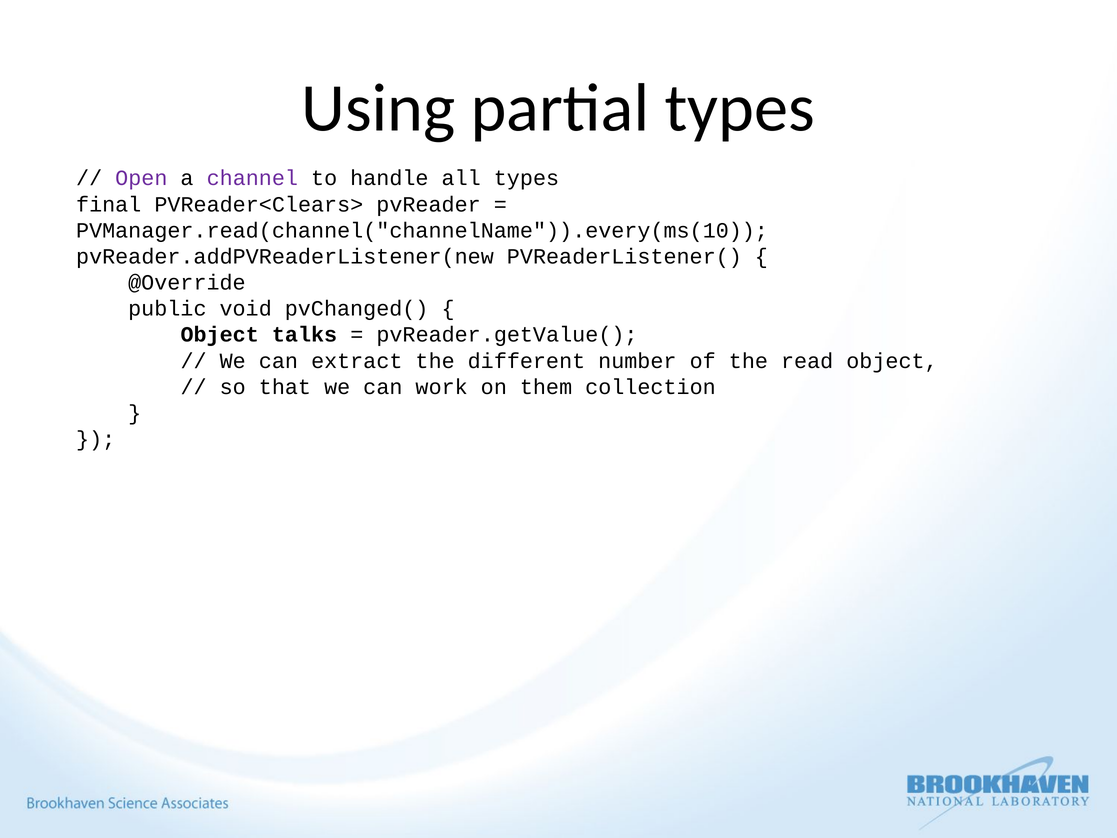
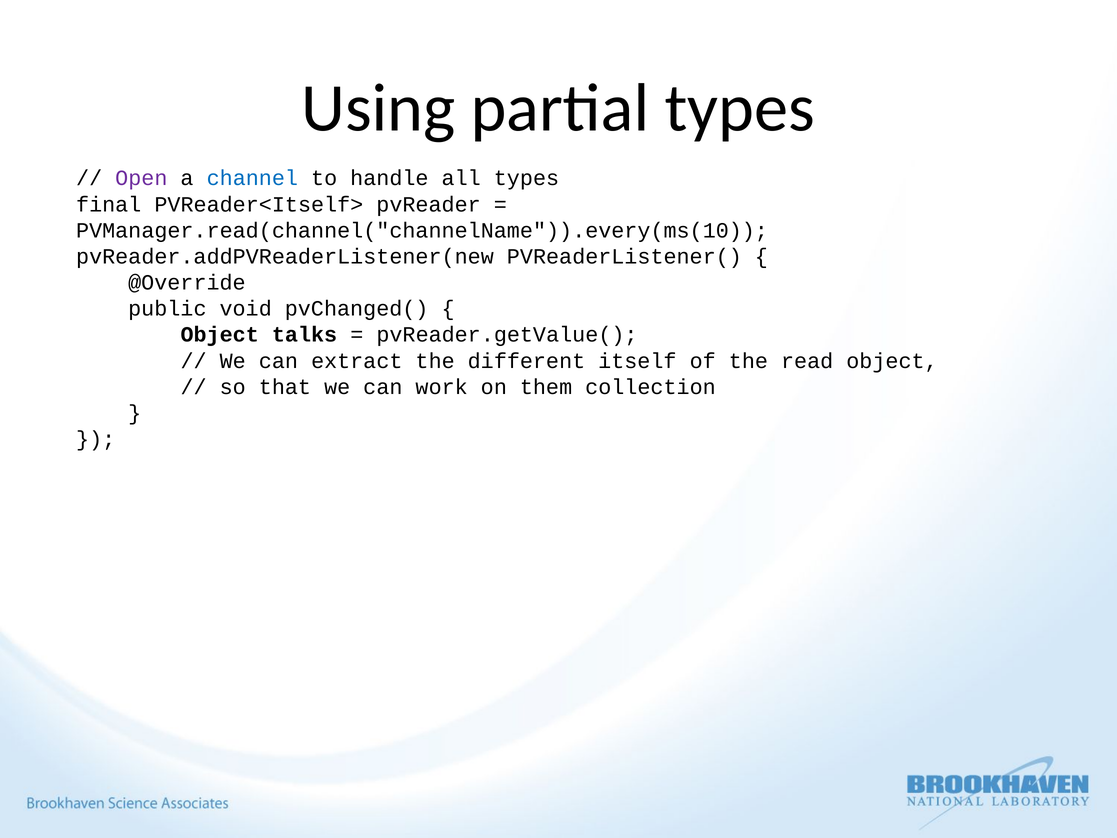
channel colour: purple -> blue
PVReader<Clears>: PVReader<Clears> -> PVReader<Itself>
number: number -> itself
